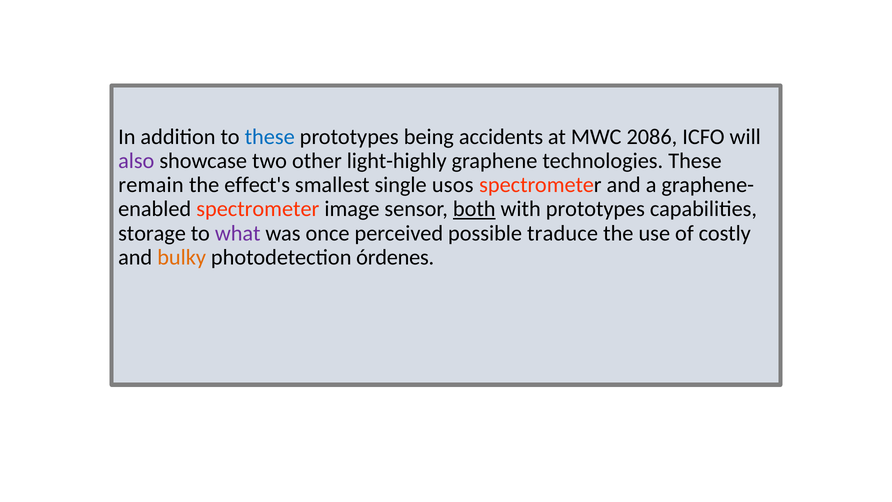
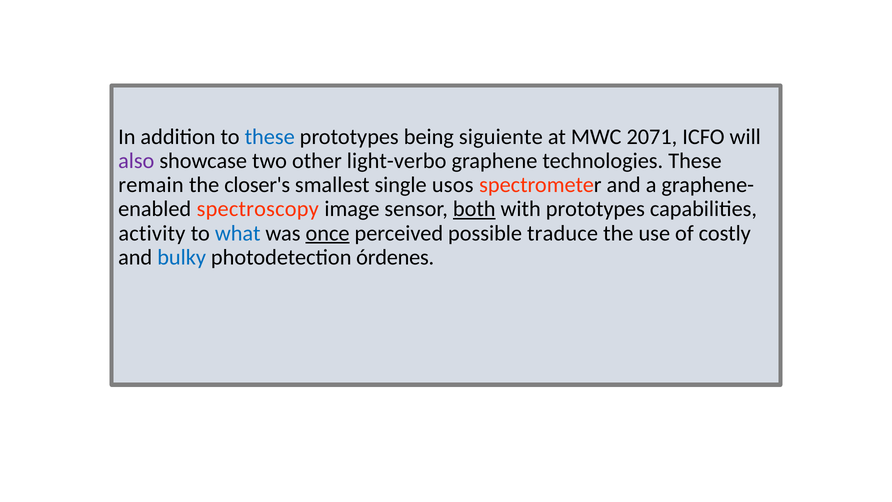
accidents: accidents -> siguiente
2086: 2086 -> 2071
light-highly: light-highly -> light-verbo
effect's: effect's -> closer's
spectrometer at (258, 209): spectrometer -> spectroscopy
storage: storage -> activity
what colour: purple -> blue
once underline: none -> present
bulky colour: orange -> blue
